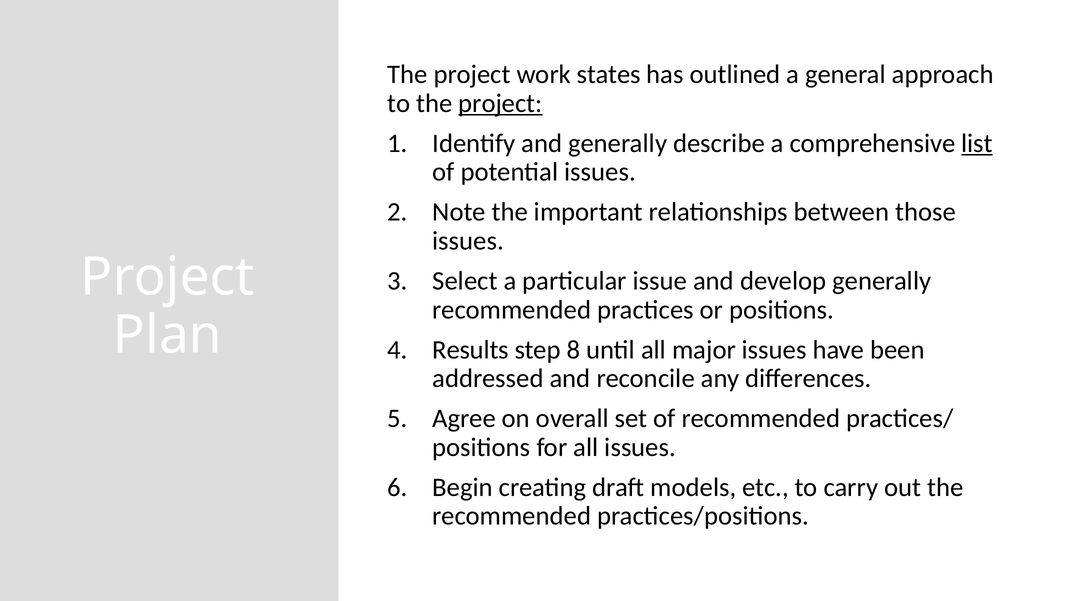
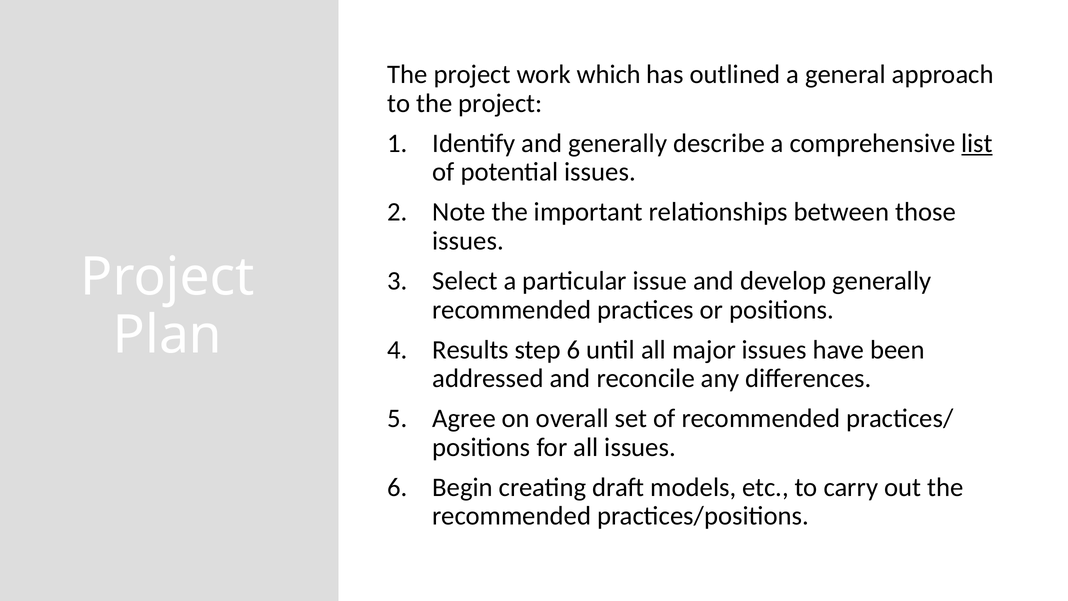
states: states -> which
project at (500, 103) underline: present -> none
step 8: 8 -> 6
